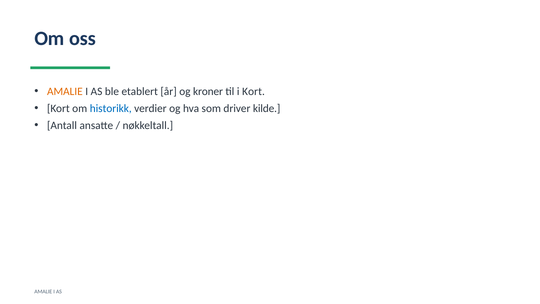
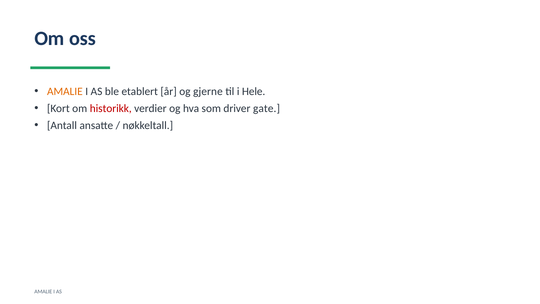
kroner: kroner -> gjerne
i Kort: Kort -> Hele
historikk colour: blue -> red
kilde: kilde -> gate
